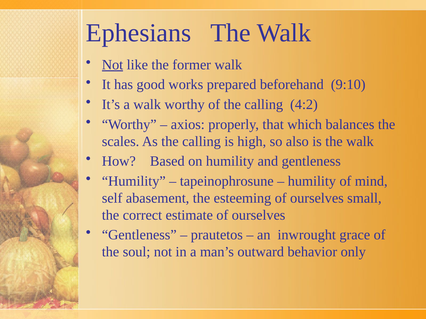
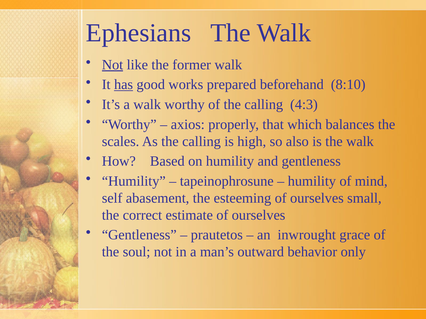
has underline: none -> present
9:10: 9:10 -> 8:10
4:2: 4:2 -> 4:3
